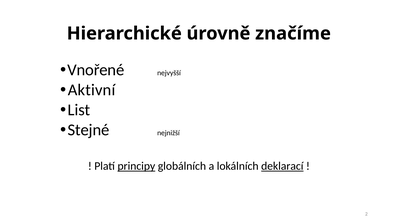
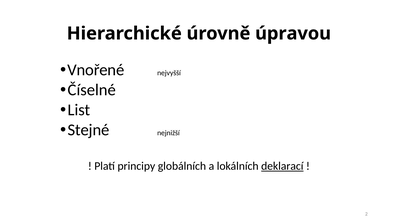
značíme: značíme -> úpravou
Aktivní: Aktivní -> Číselné
principy underline: present -> none
